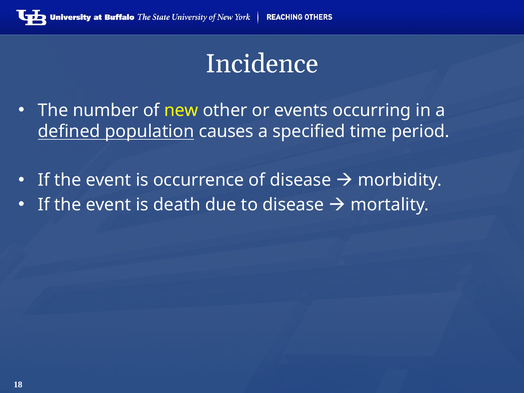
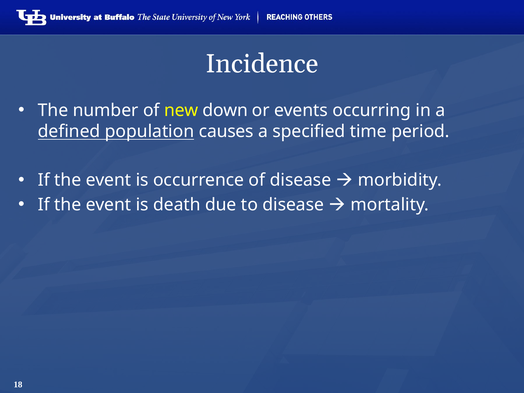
other: other -> down
